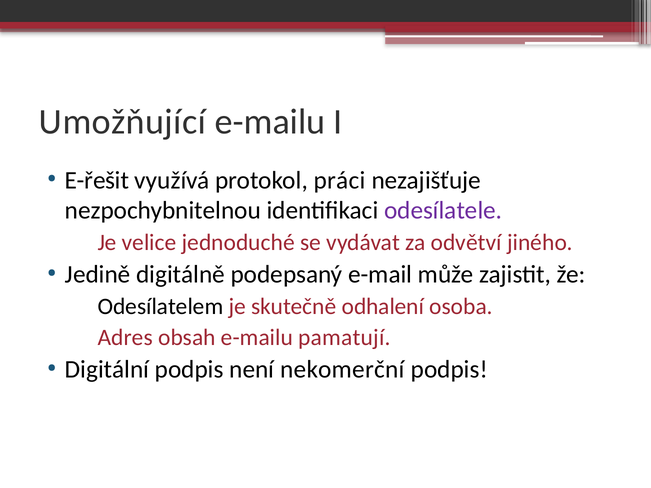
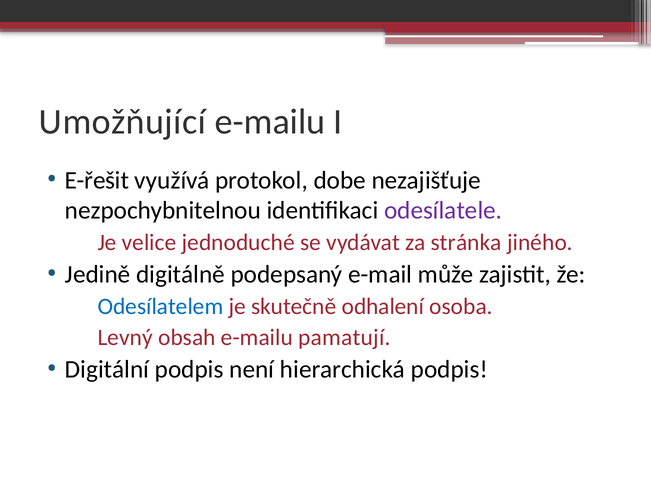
práci: práci -> dobe
odvětví: odvětví -> stránka
Odesílatelem colour: black -> blue
Adres: Adres -> Levný
nekomerční: nekomerční -> hierarchická
